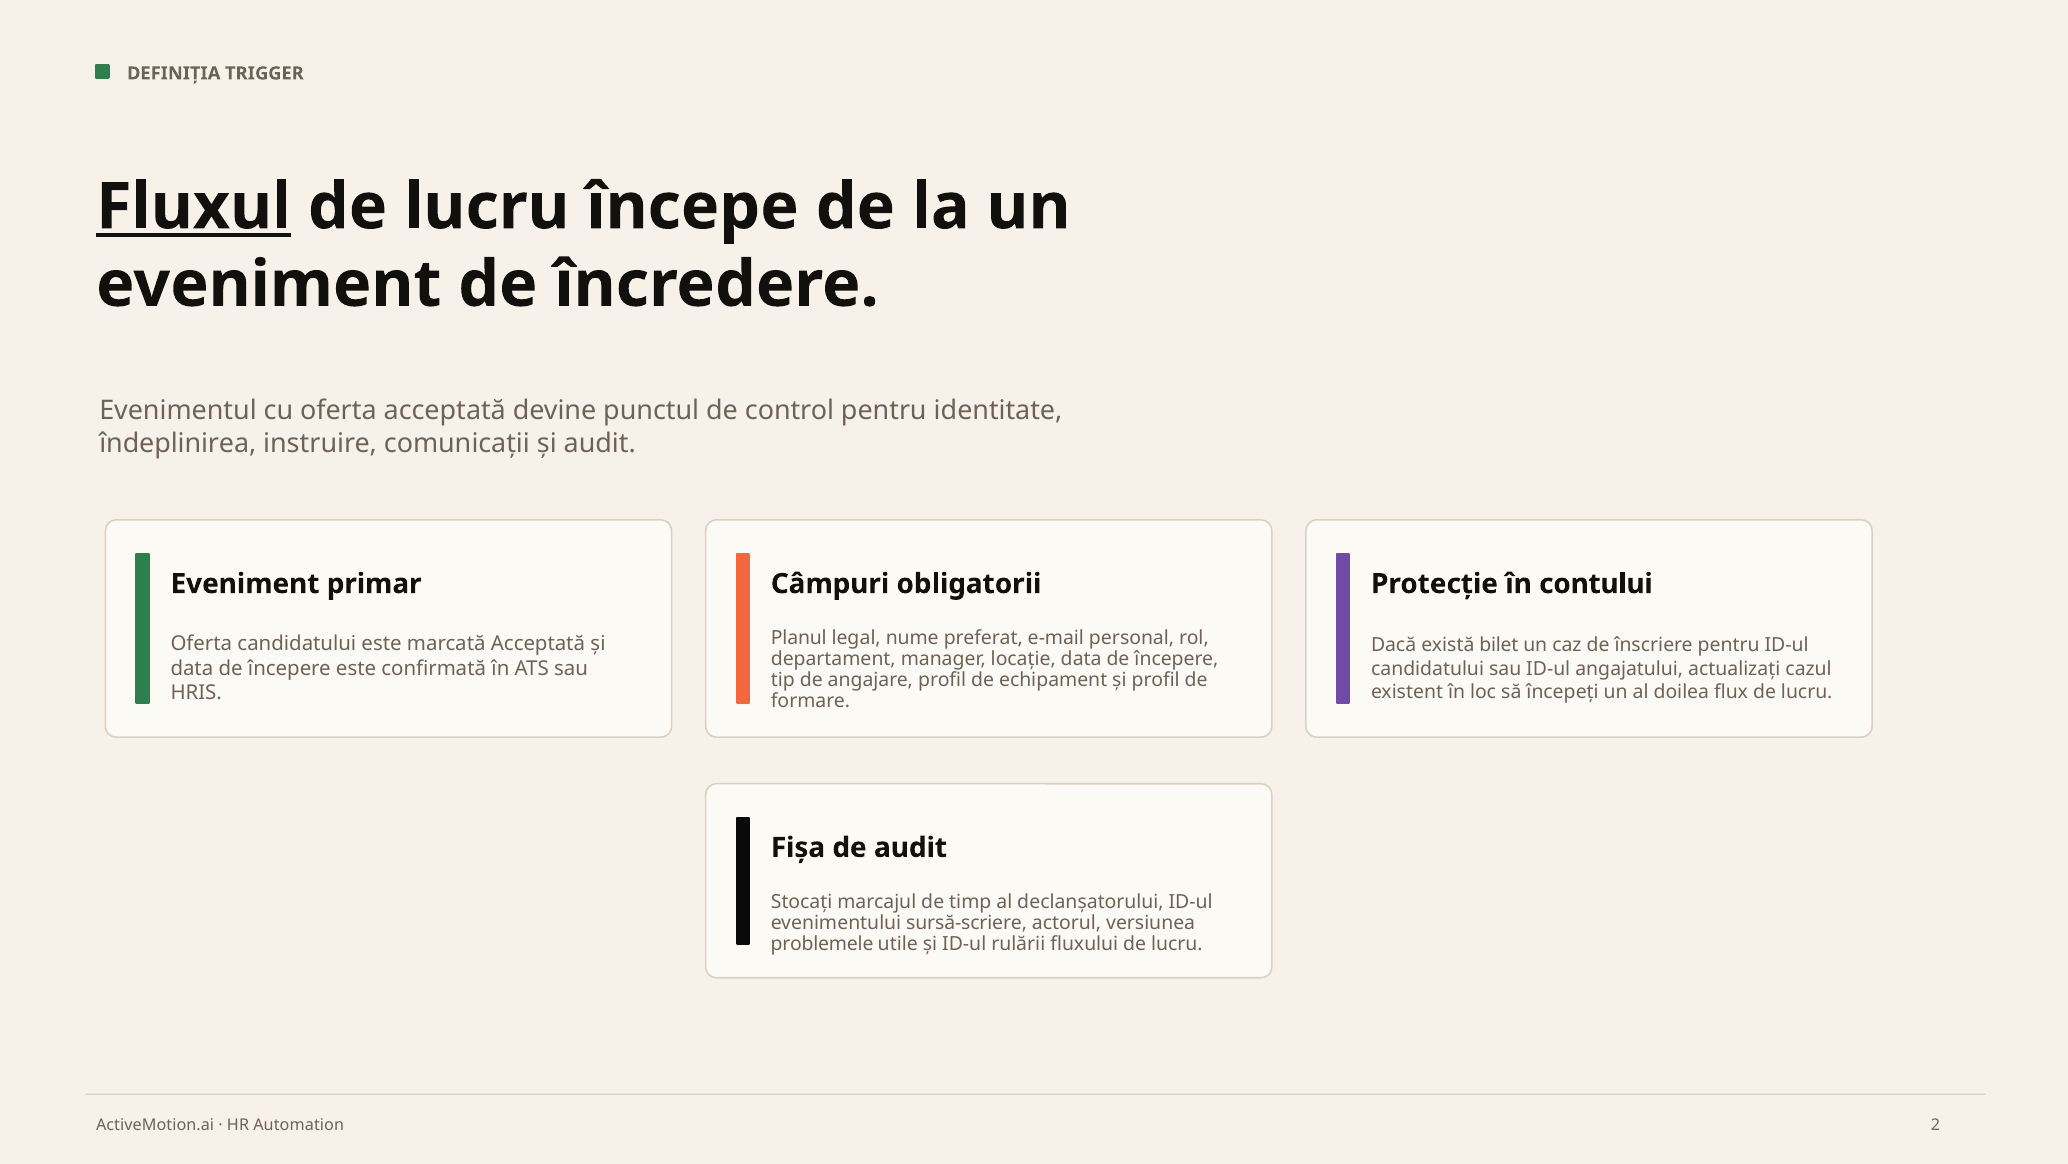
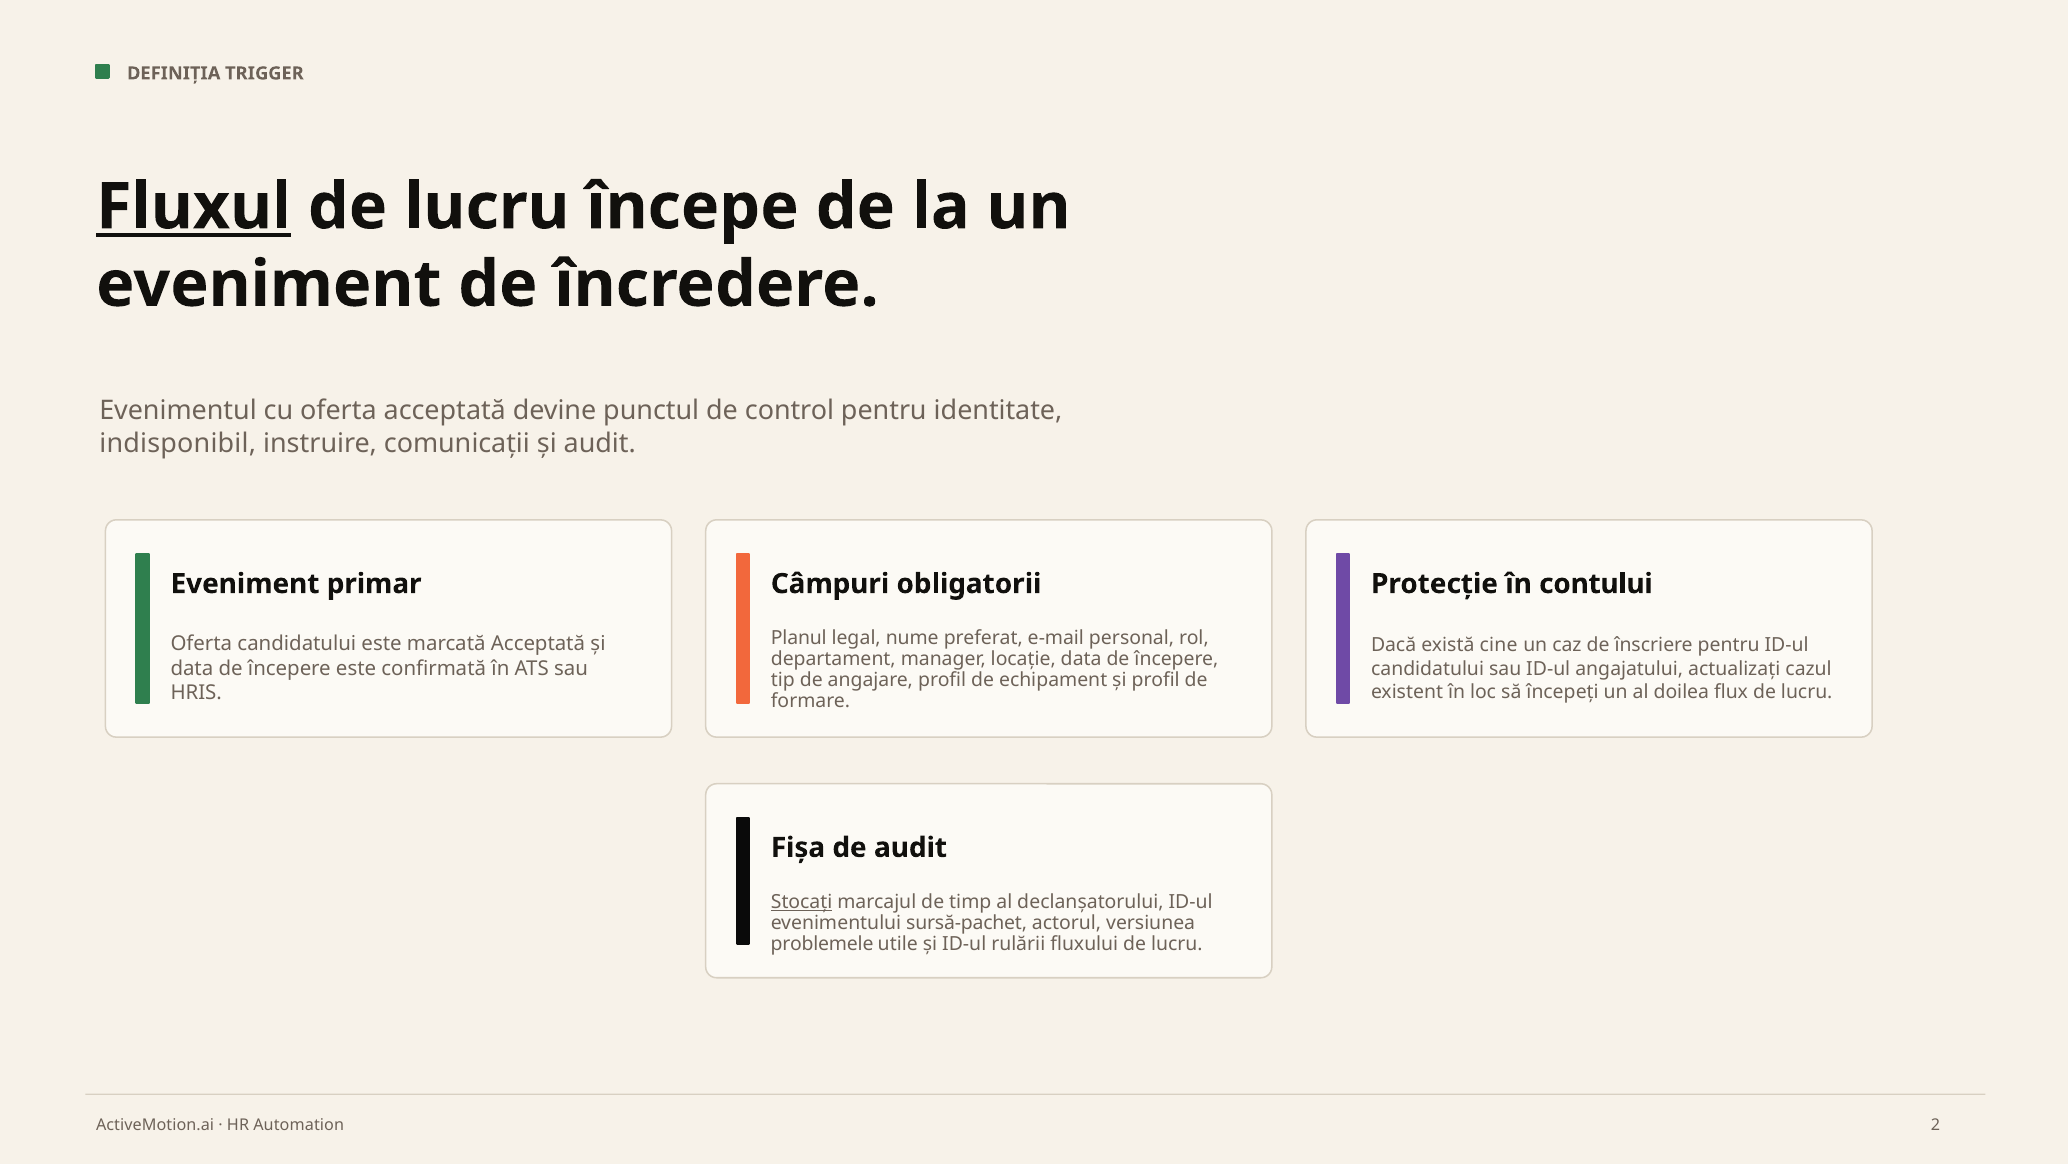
îndeplinirea: îndeplinirea -> indisponibil
bilet: bilet -> cine
Stocați underline: none -> present
sursă-scriere: sursă-scriere -> sursă-pachet
